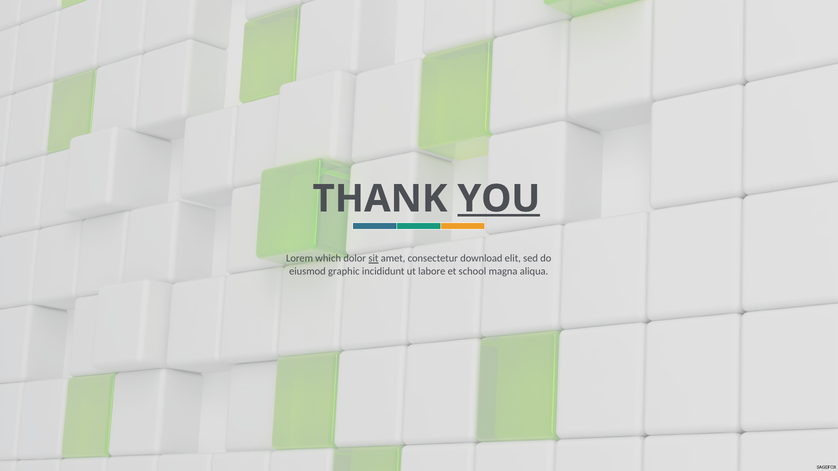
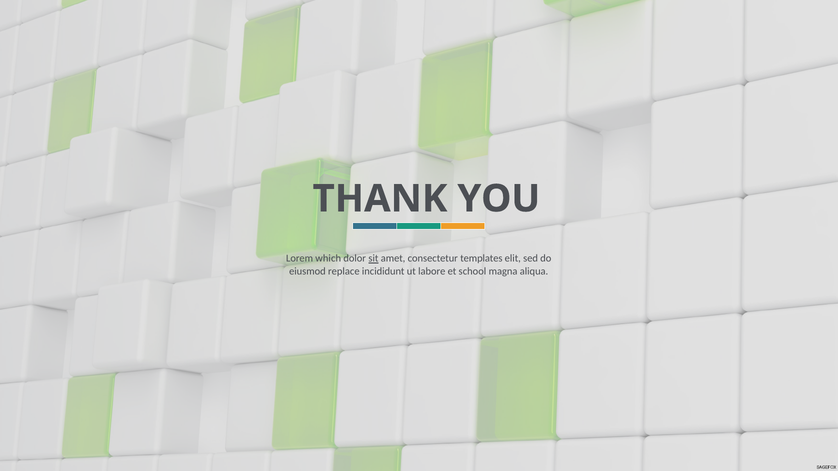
YOU underline: present -> none
download: download -> templates
graphic: graphic -> replace
